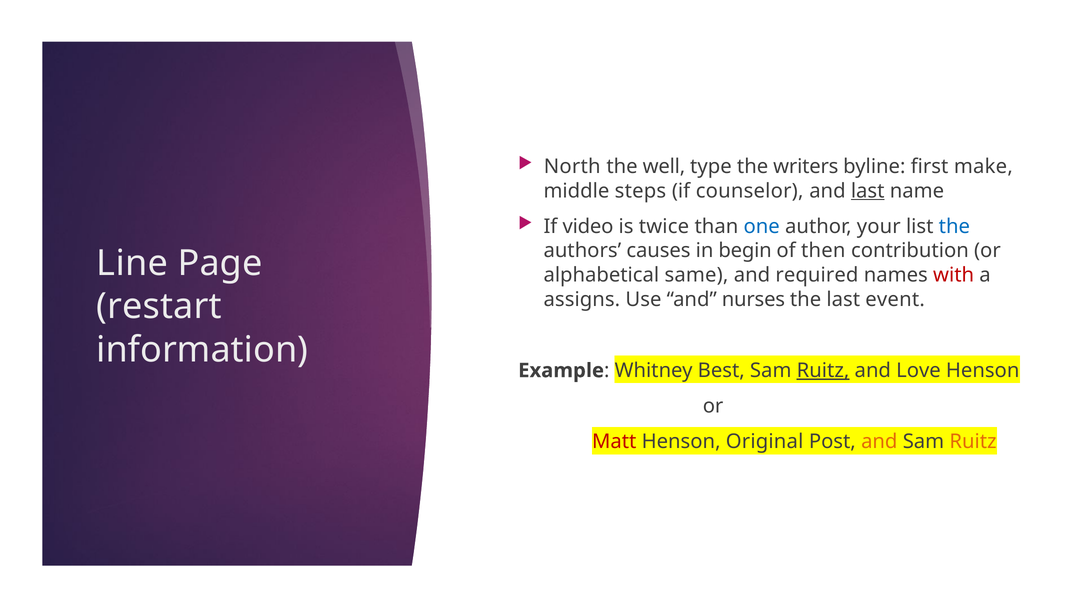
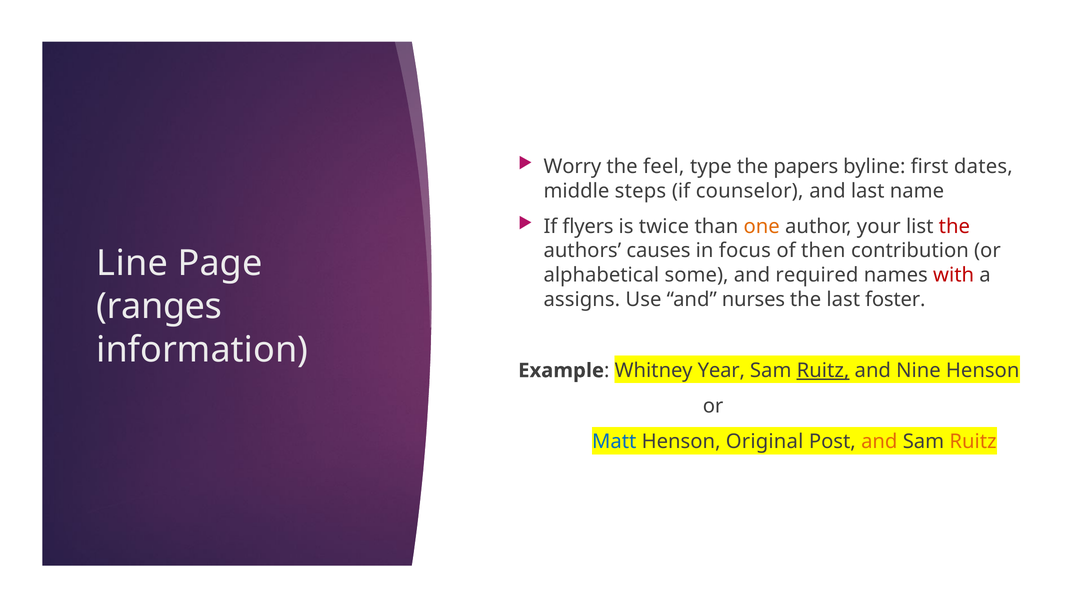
North: North -> Worry
well: well -> feel
writers: writers -> papers
make: make -> dates
last at (868, 191) underline: present -> none
video: video -> flyers
one colour: blue -> orange
the at (954, 227) colour: blue -> red
begin: begin -> focus
same: same -> some
event: event -> foster
restart: restart -> ranges
Best: Best -> Year
Love: Love -> Nine
Matt colour: red -> blue
